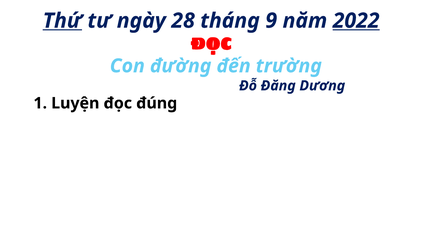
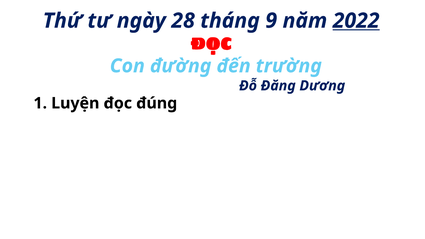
Thứ underline: present -> none
